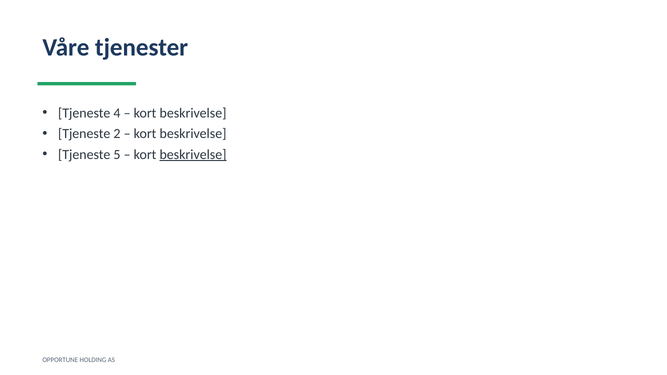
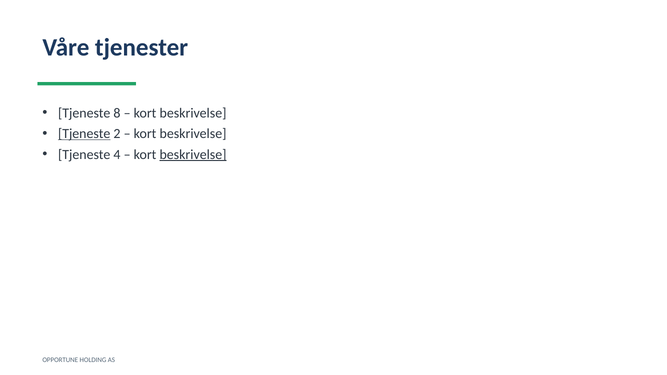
4: 4 -> 8
Tjeneste at (84, 134) underline: none -> present
5: 5 -> 4
